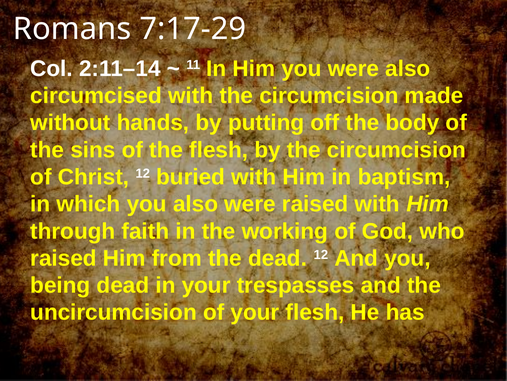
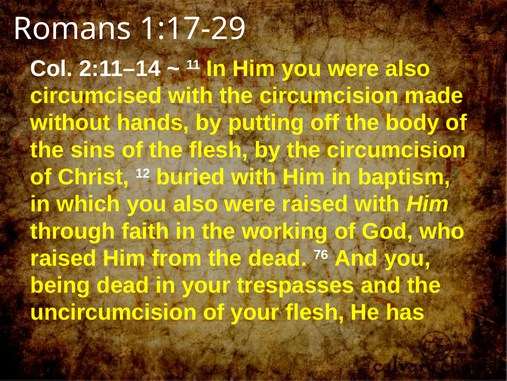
7:17-29: 7:17-29 -> 1:17-29
dead 12: 12 -> 76
